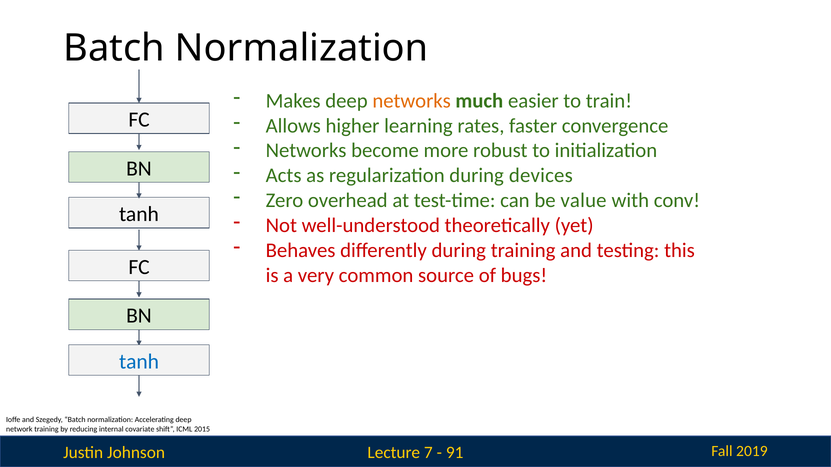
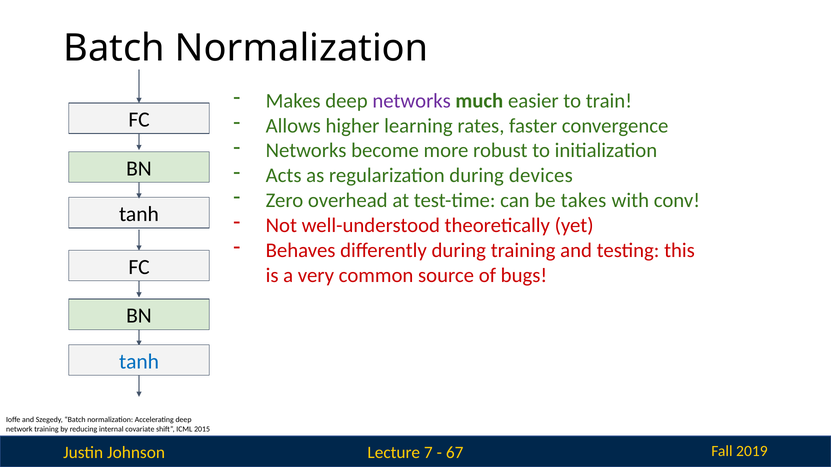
networks at (412, 101) colour: orange -> purple
value: value -> takes
91: 91 -> 67
